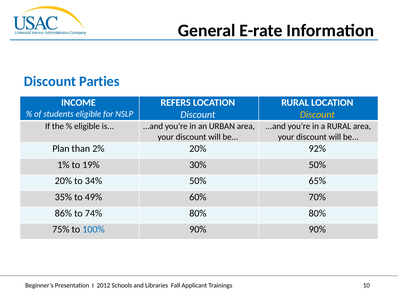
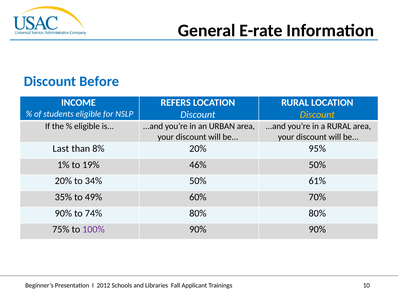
Parties: Parties -> Before
Plan: Plan -> Last
2%: 2% -> 8%
92%: 92% -> 95%
30%: 30% -> 46%
65%: 65% -> 61%
86% at (63, 213): 86% -> 90%
100% colour: blue -> purple
